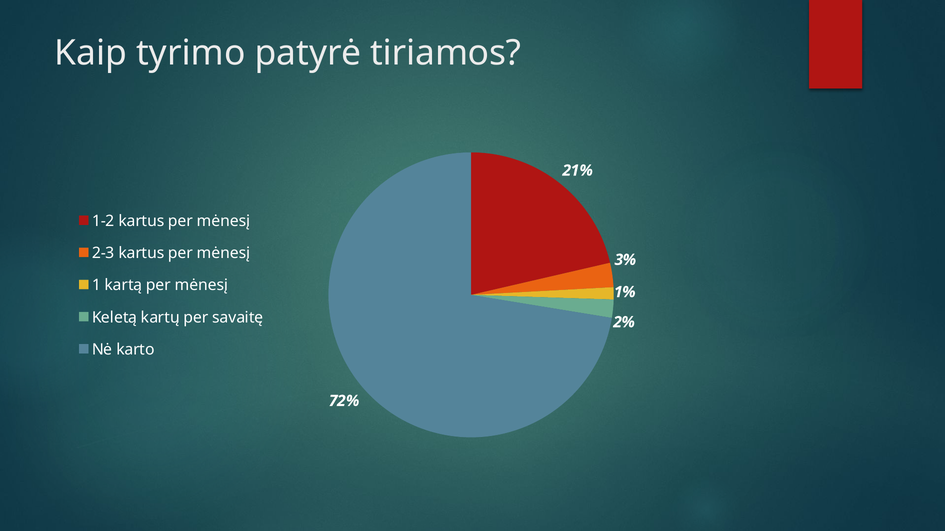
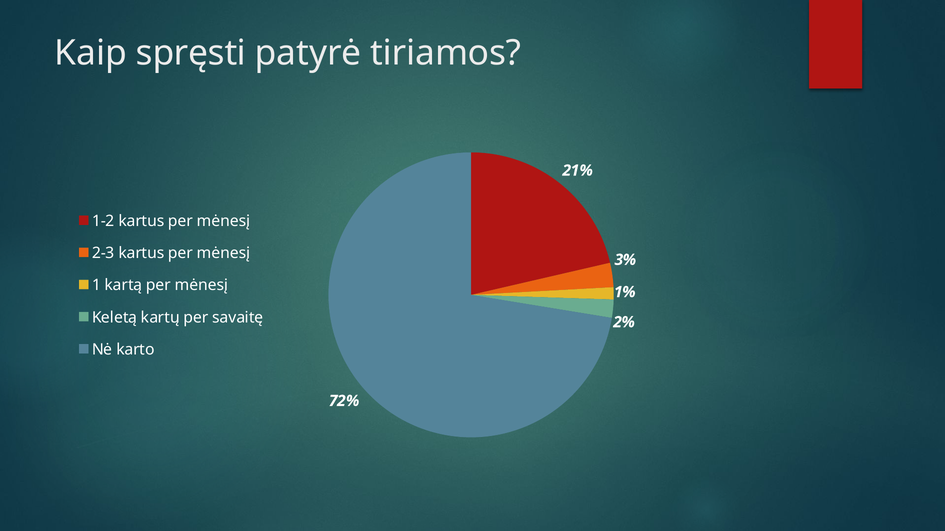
tyrimo: tyrimo -> spręsti
